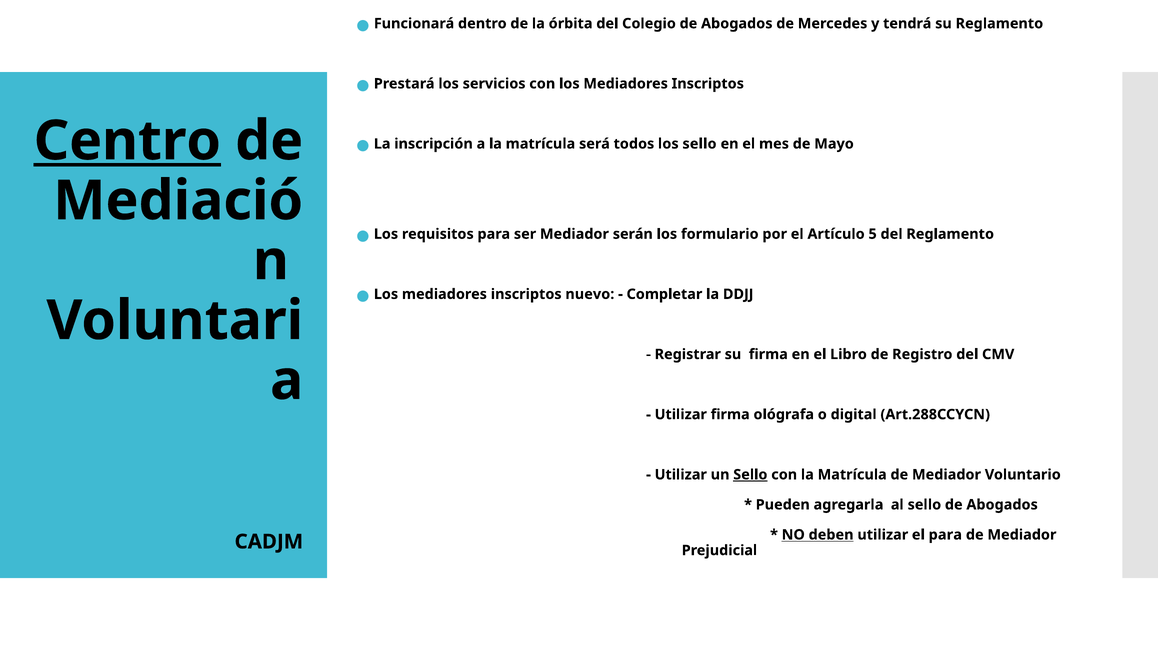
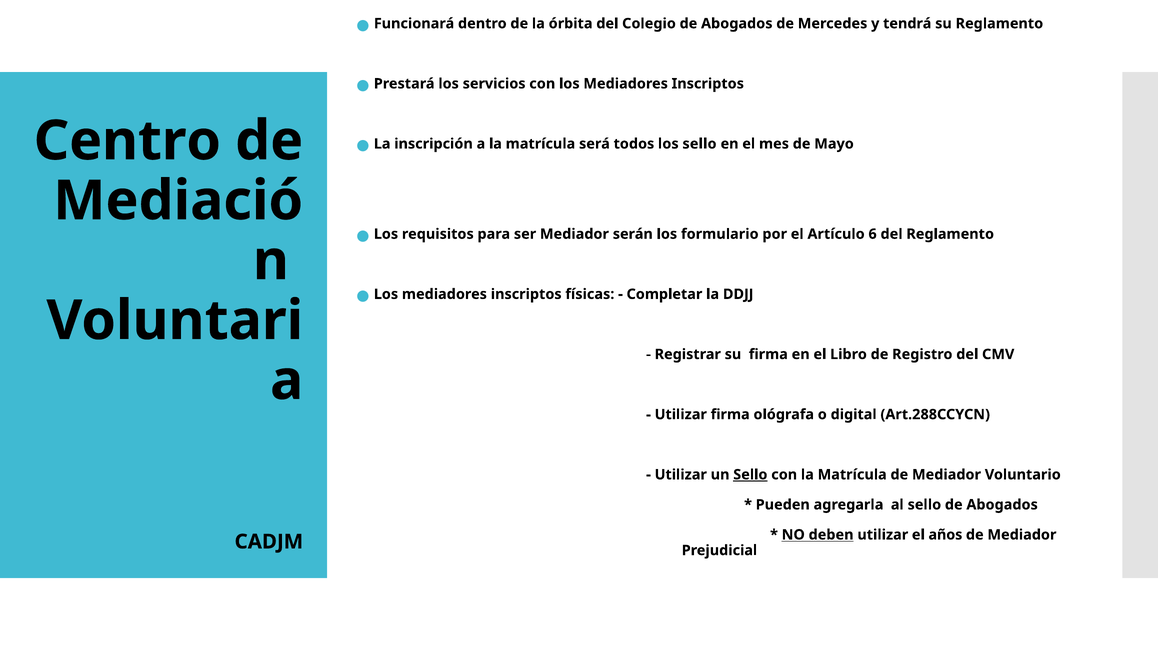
Centro underline: present -> none
5: 5 -> 6
nuevo: nuevo -> físicas
el para: para -> años
